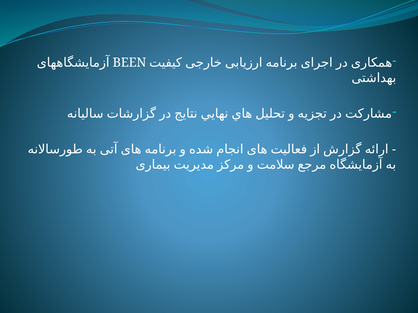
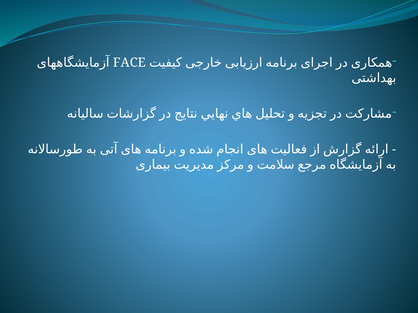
BEEN: BEEN -> FACE
